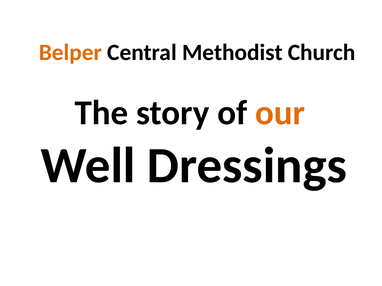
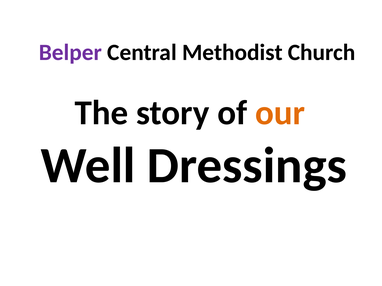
Belper colour: orange -> purple
